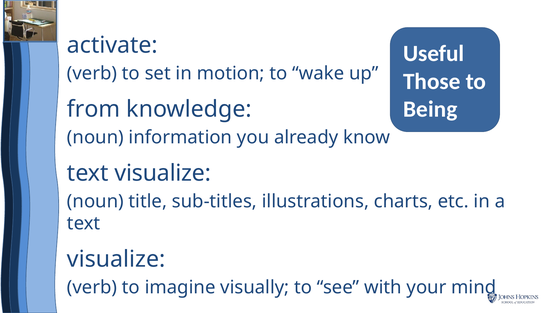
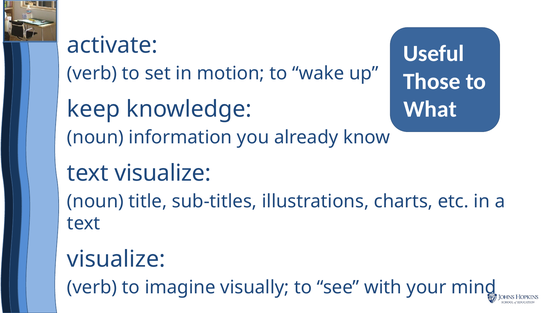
Being: Being -> What
from: from -> keep
